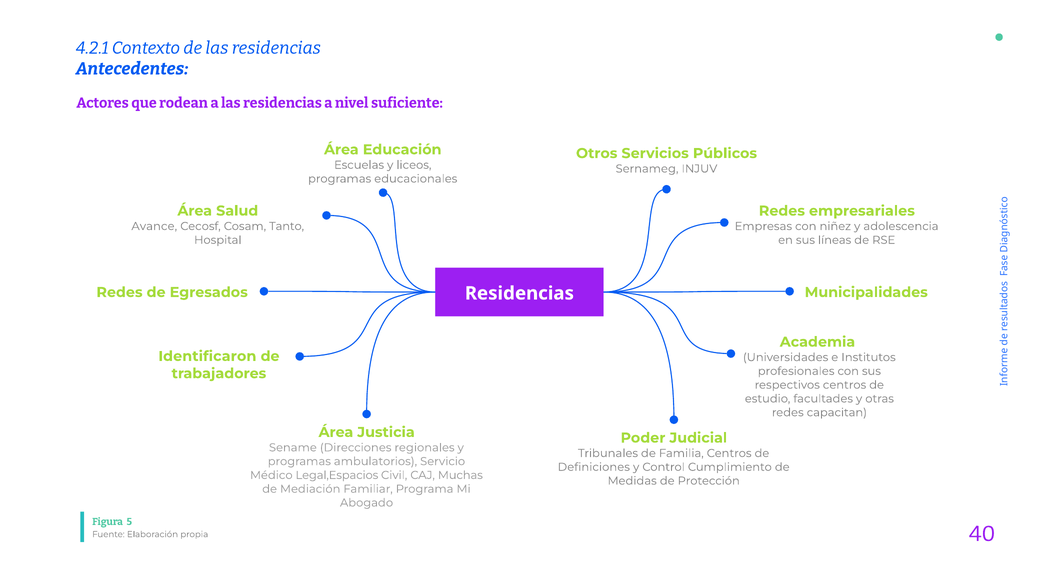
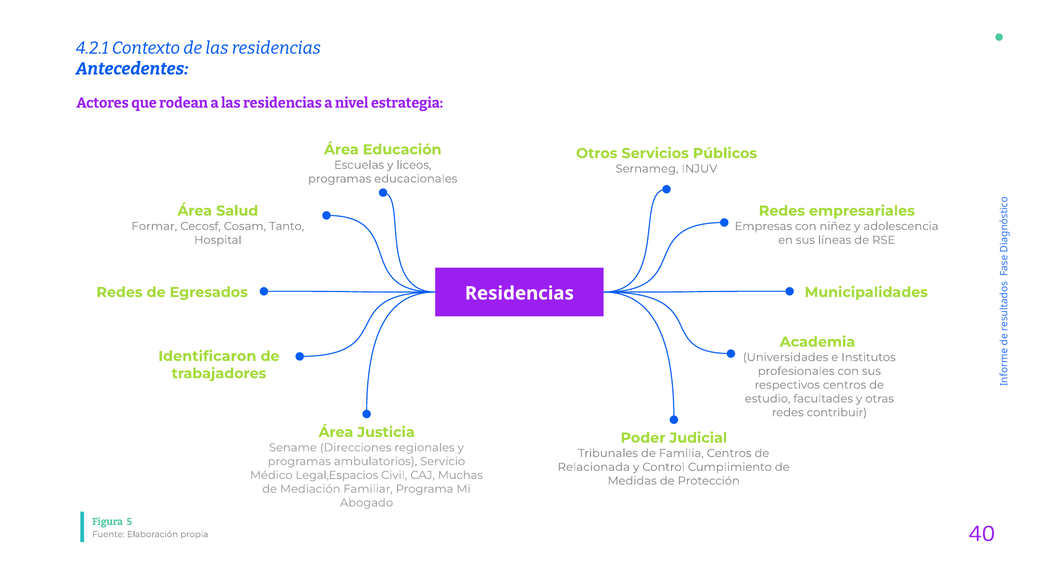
suficiente: suficiente -> estrategia
Avance: Avance -> Formar
capacitan: capacitan -> contribuir
Definiciones: Definiciones -> Relacionada
